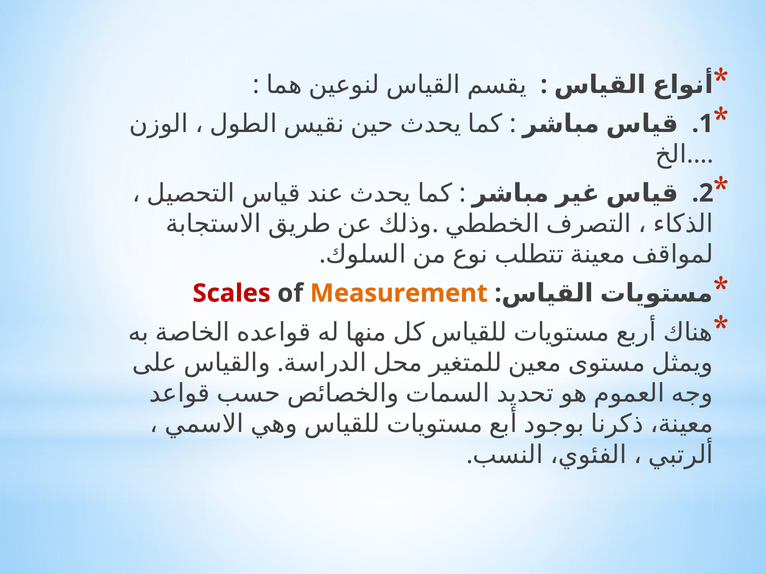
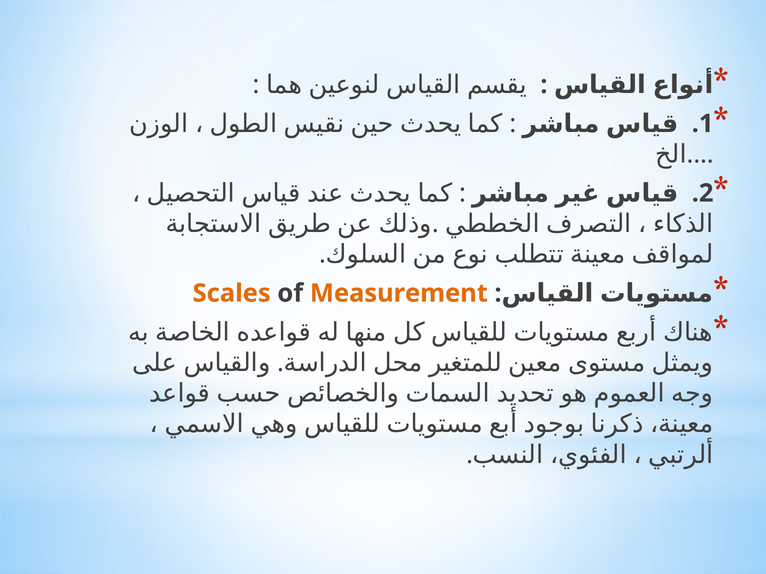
Scales colour: red -> orange
